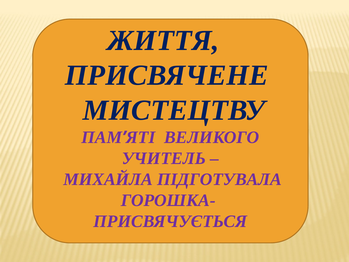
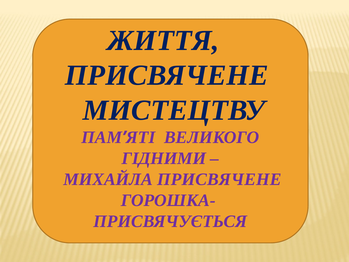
УЧИТЕЛЬ: УЧИТЕЛЬ -> ГІДНИМИ
МИХАЙЛА ПІДГОТУВАЛА: ПІДГОТУВАЛА -> ПРИСВЯЧЕНЕ
